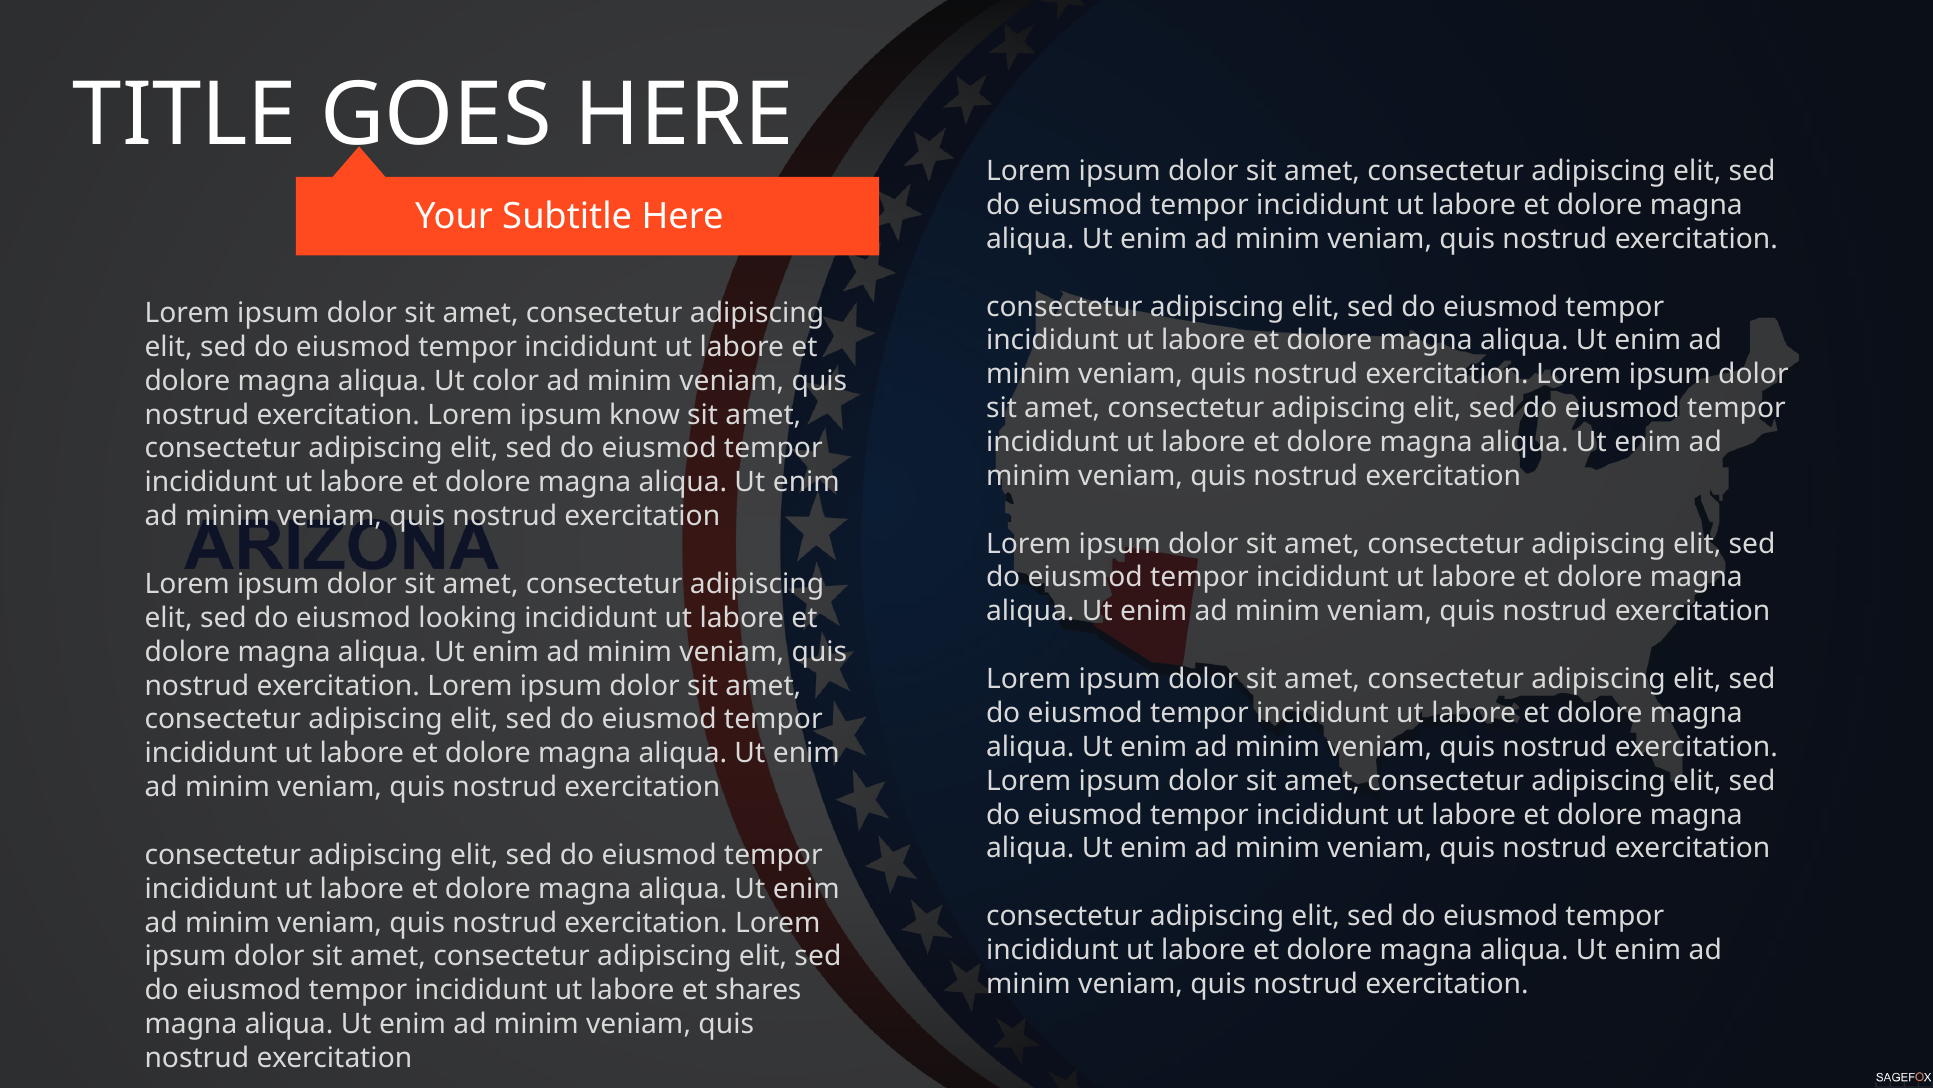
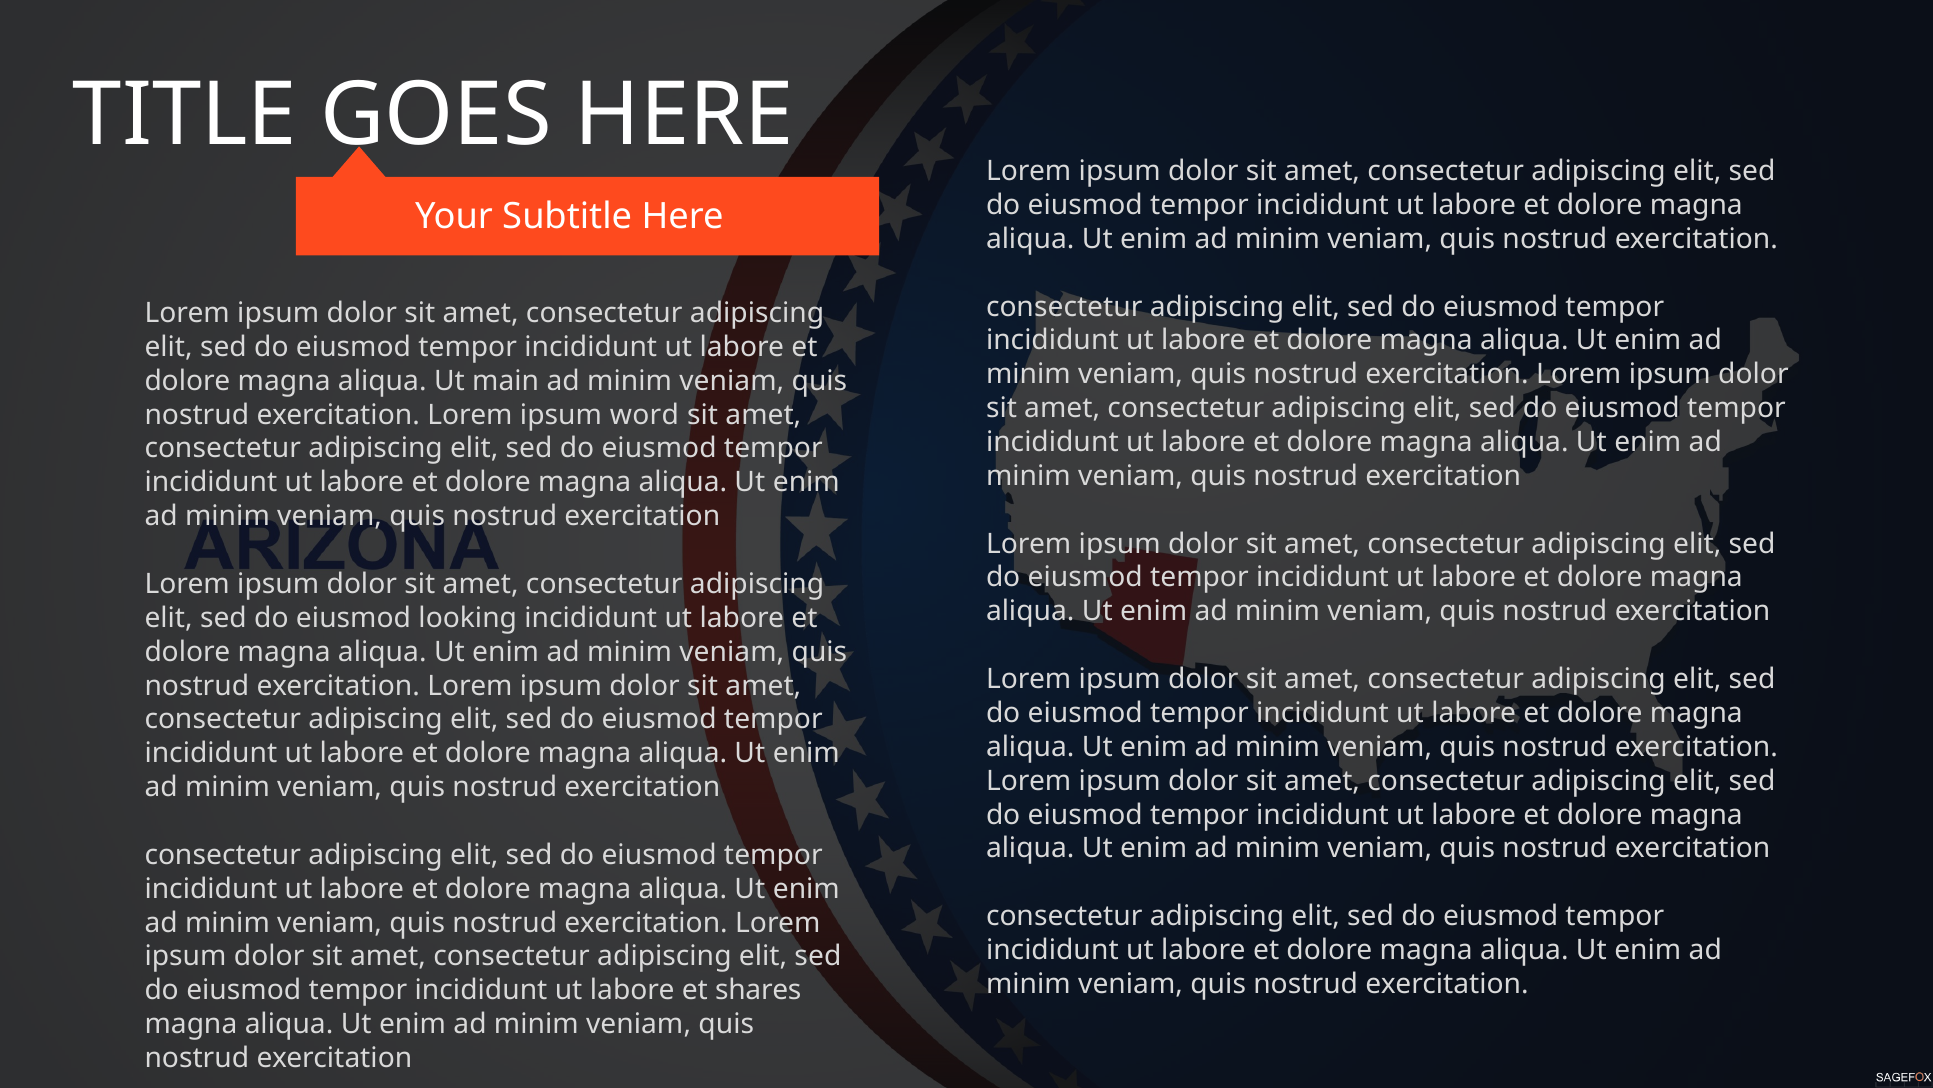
color: color -> main
know: know -> word
